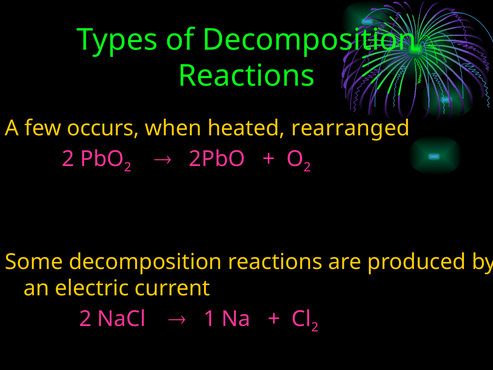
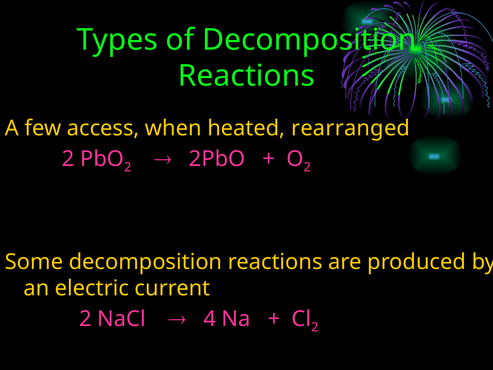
occurs: occurs -> access
1: 1 -> 4
